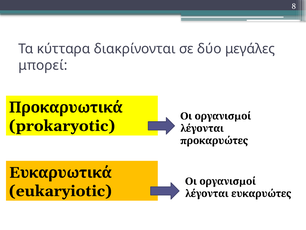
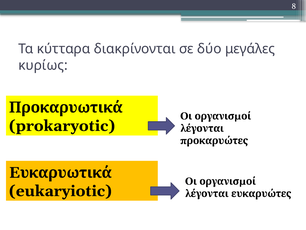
μπορεί: μπορεί -> κυρίως
